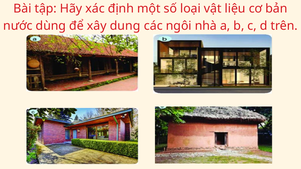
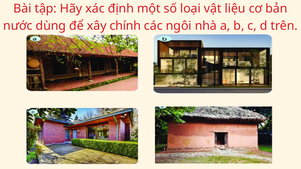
dung: dung -> chính
